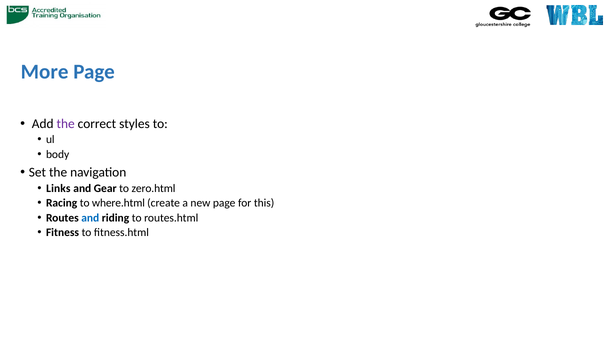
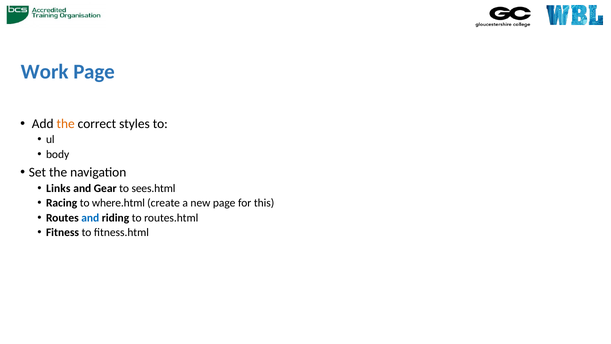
More: More -> Work
the at (66, 124) colour: purple -> orange
zero.html: zero.html -> sees.html
